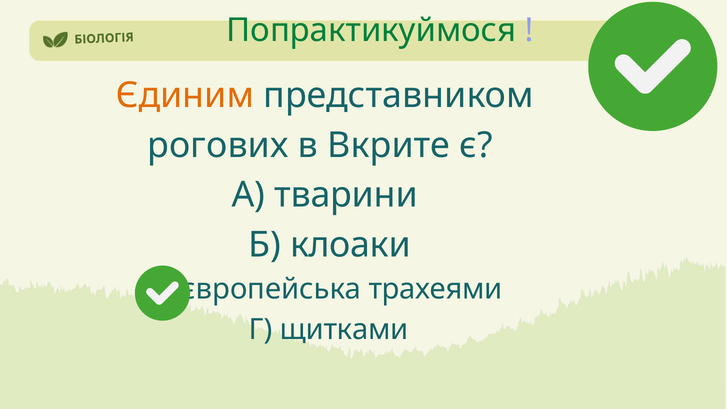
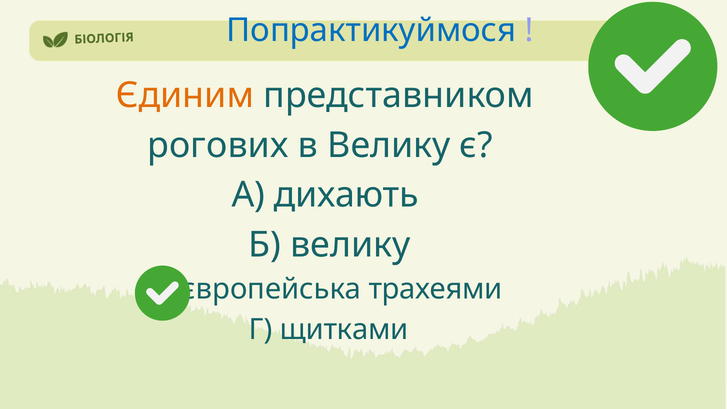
Попрактикуймося colour: green -> blue
в Вкрите: Вкрите -> Велику
тварини: тварини -> дихають
Б клоаки: клоаки -> велику
